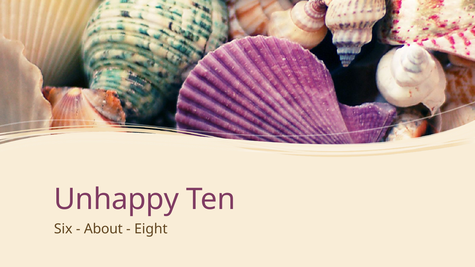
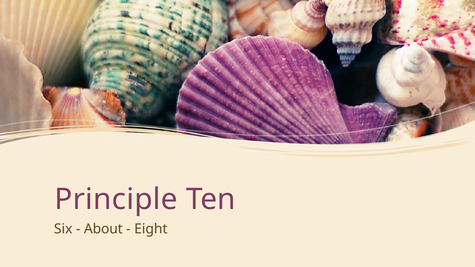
Unhappy: Unhappy -> Principle
